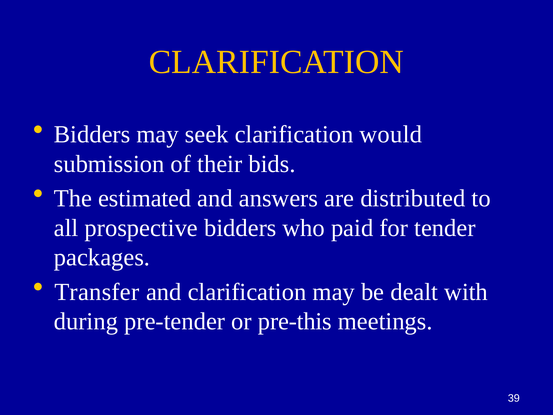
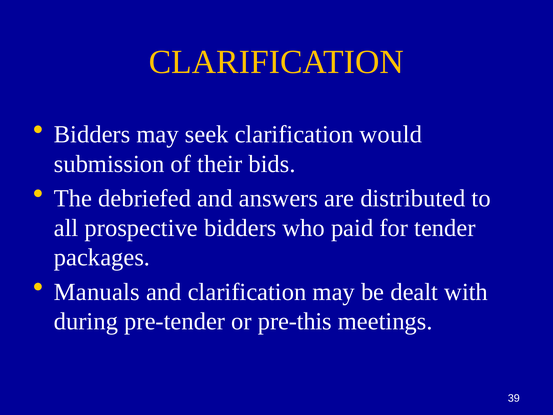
estimated: estimated -> debriefed
Transfer: Transfer -> Manuals
